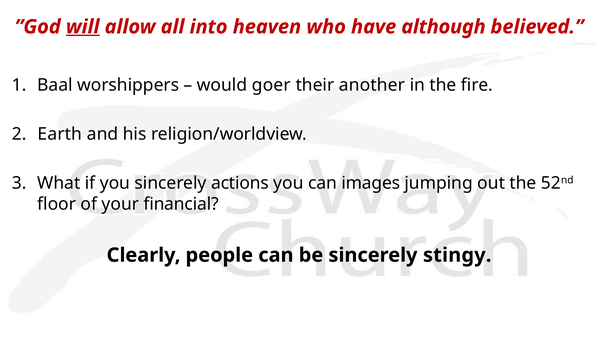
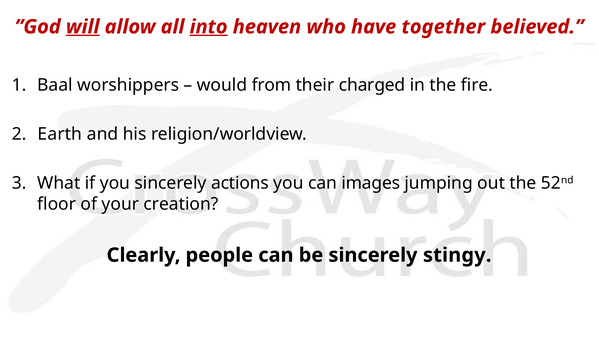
into underline: none -> present
although: although -> together
goer: goer -> from
another: another -> charged
financial: financial -> creation
